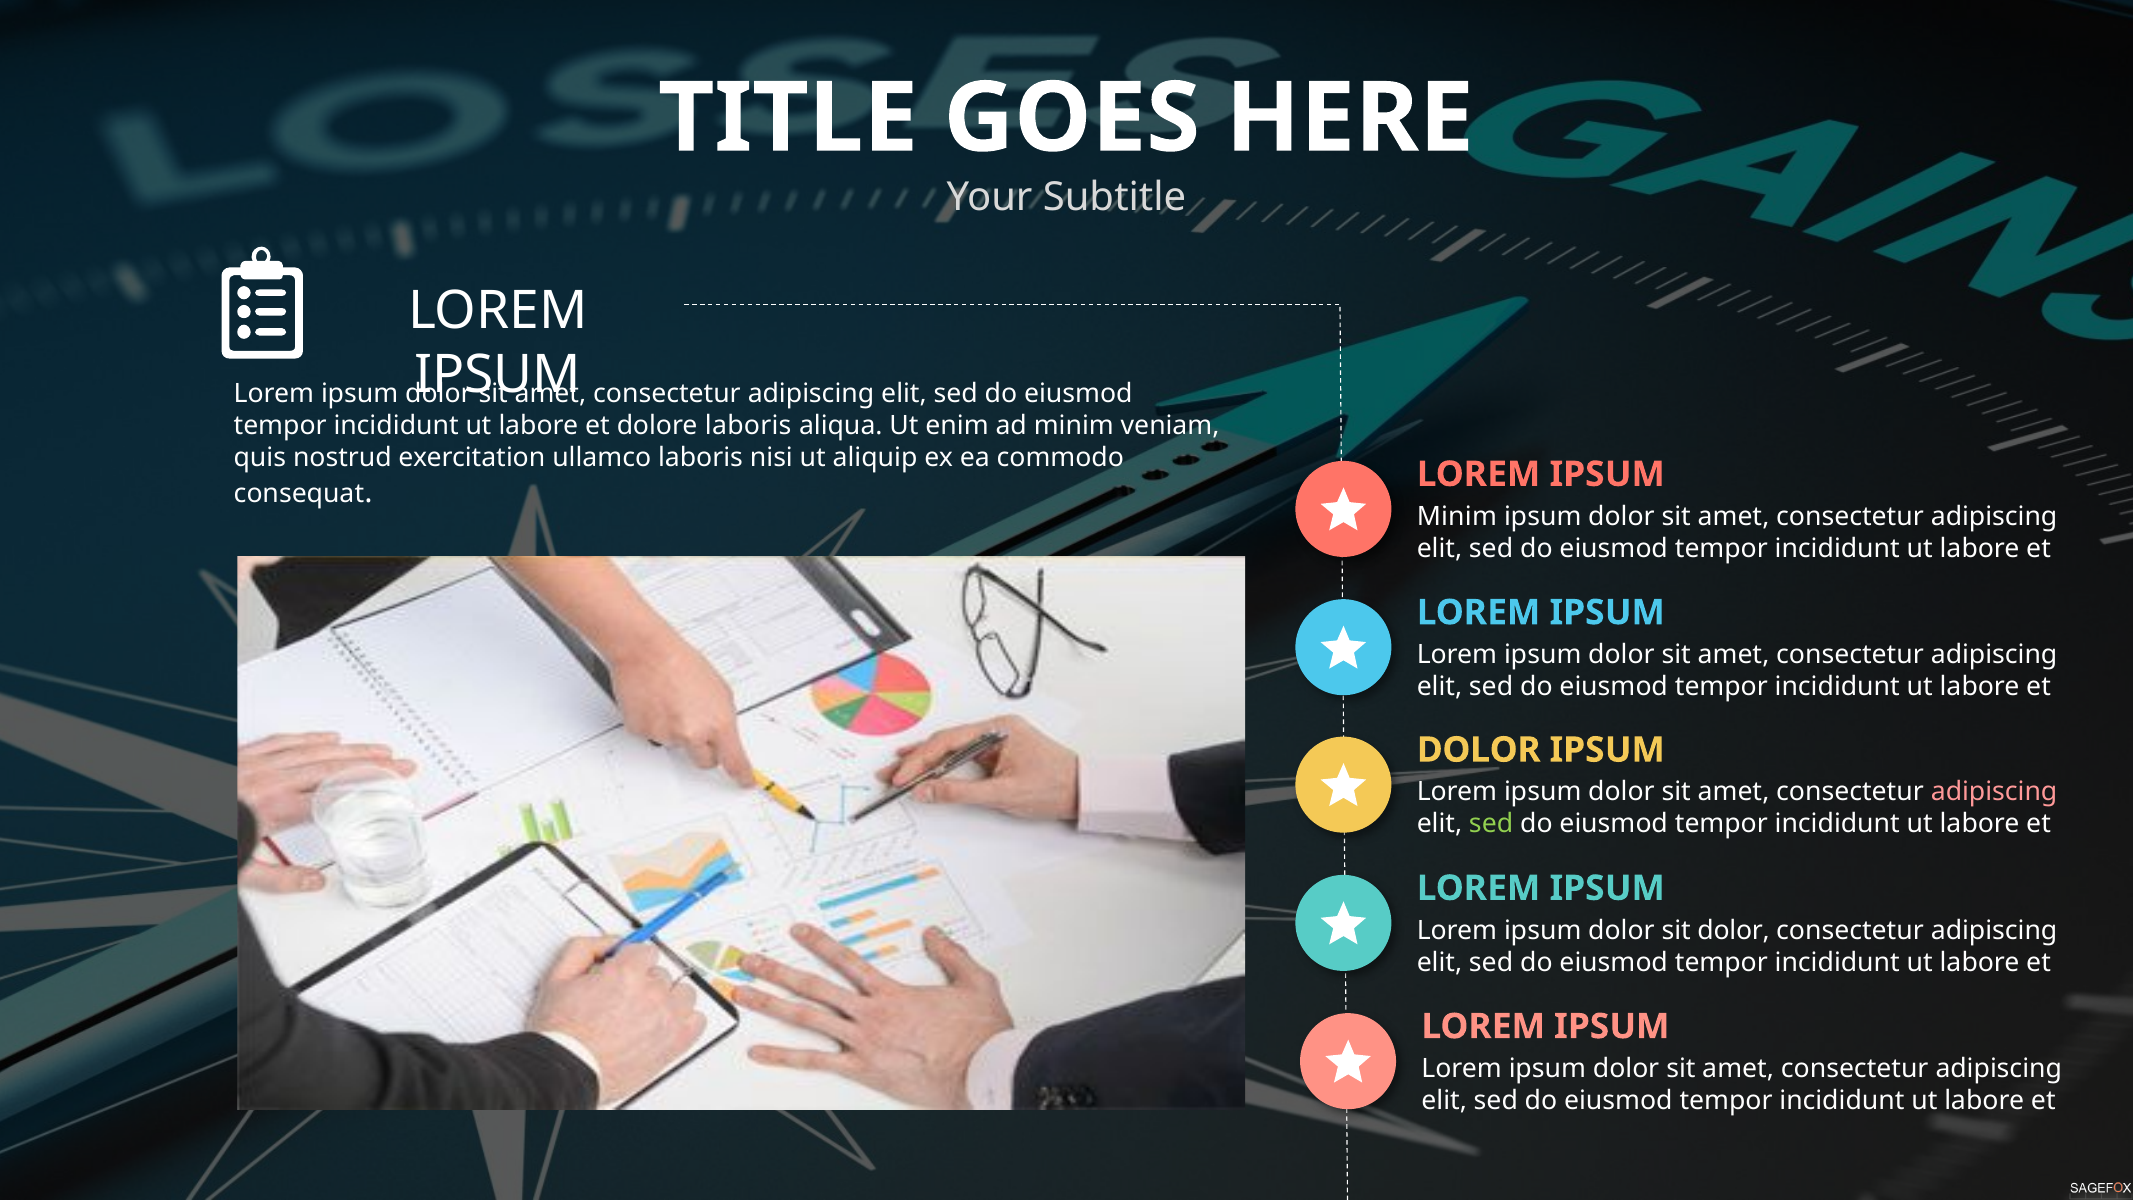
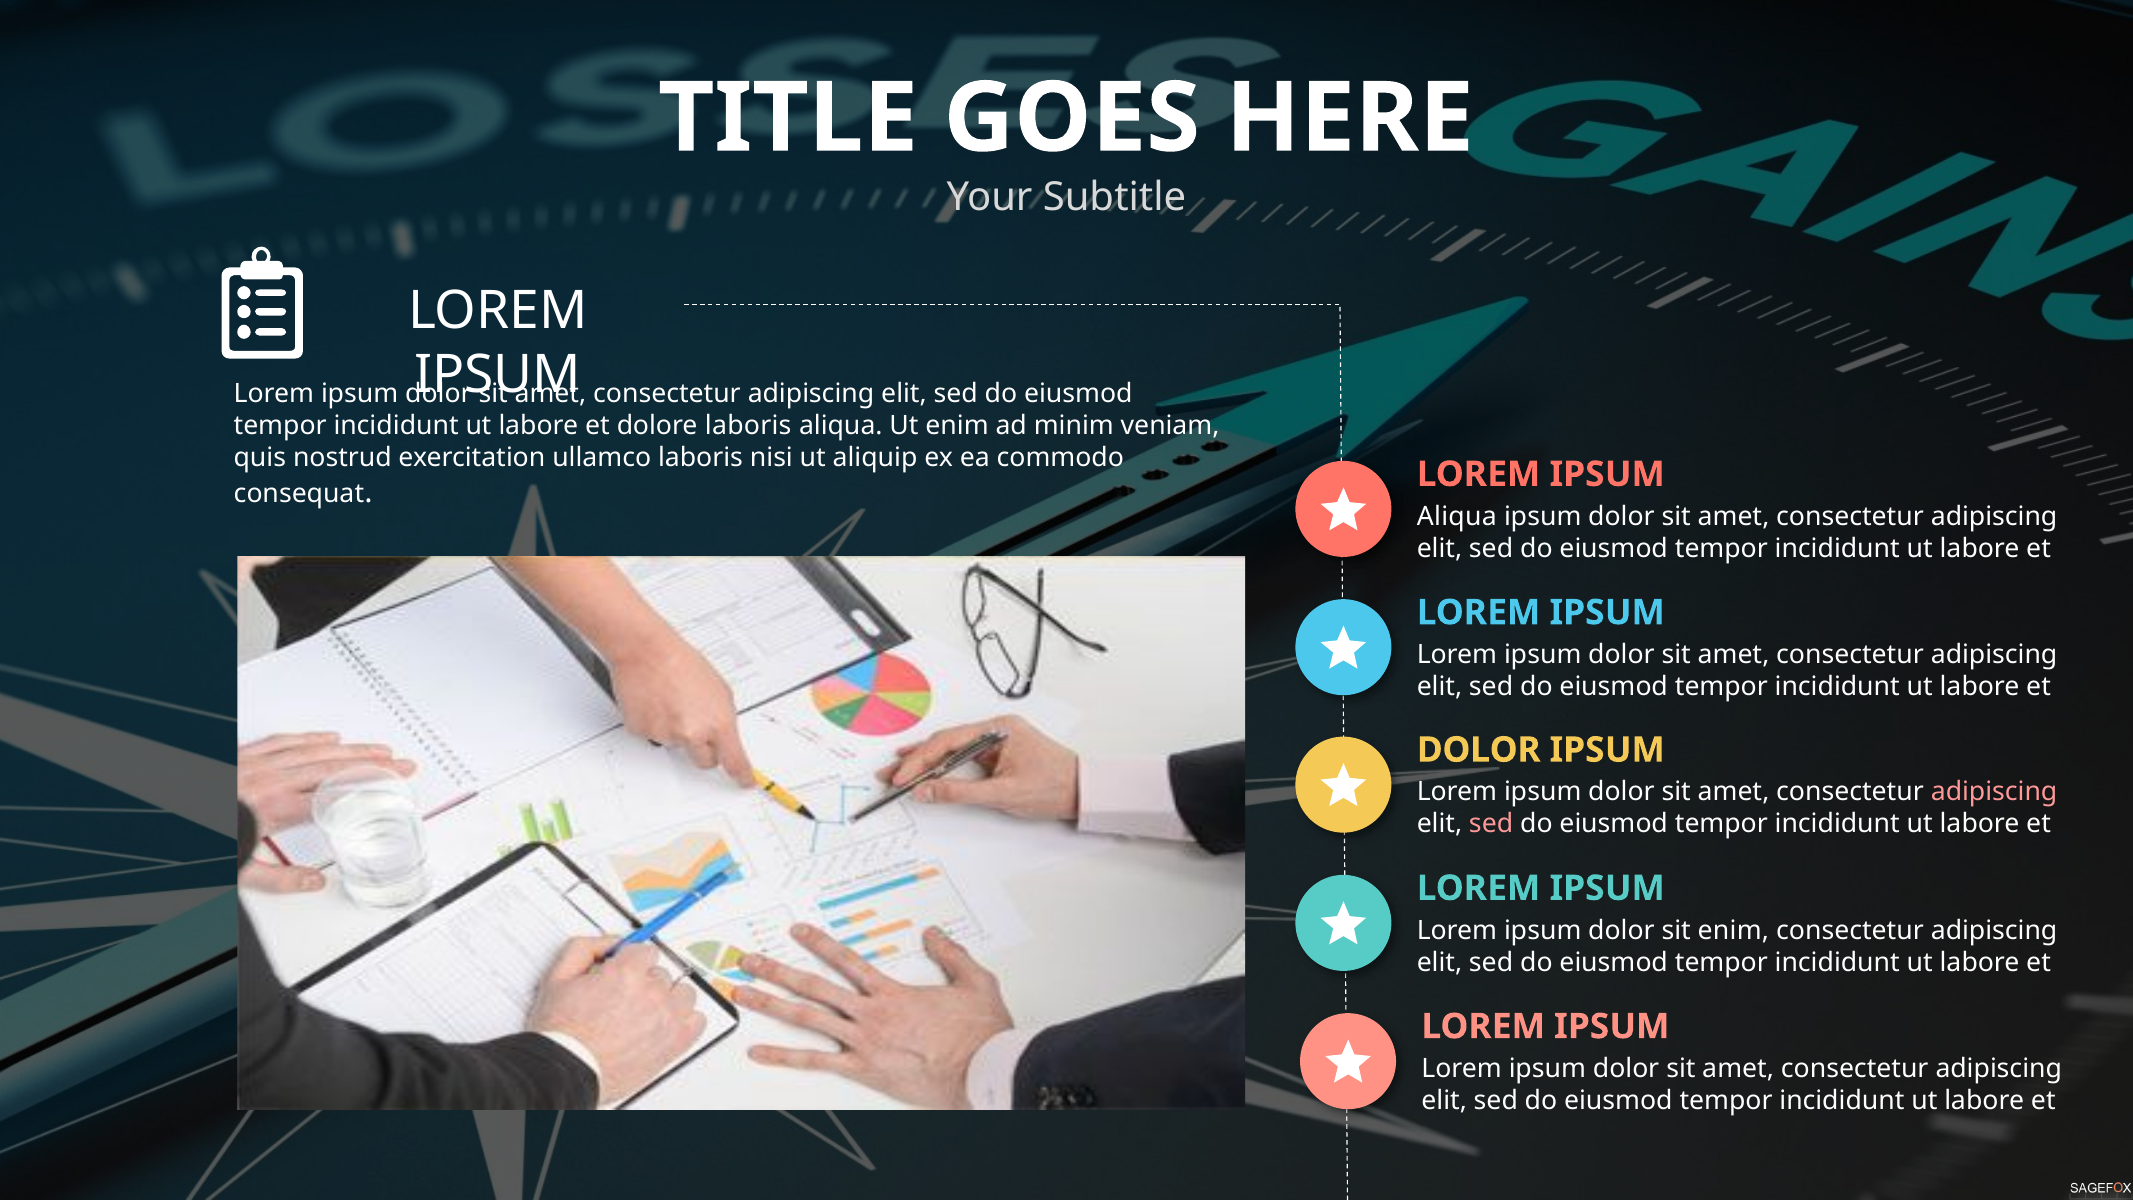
Minim at (1457, 516): Minim -> Aliqua
sed at (1491, 824) colour: light green -> pink
sit dolor: dolor -> enim
